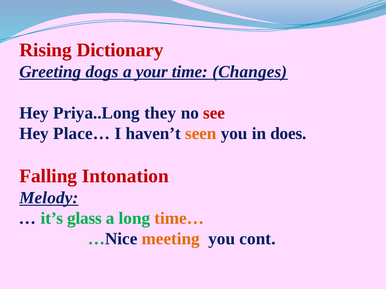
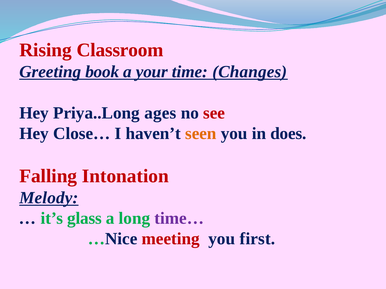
Dictionary: Dictionary -> Classroom
dogs: dogs -> book
they: they -> ages
Place…: Place… -> Close…
time… colour: orange -> purple
meeting colour: orange -> red
cont: cont -> first
